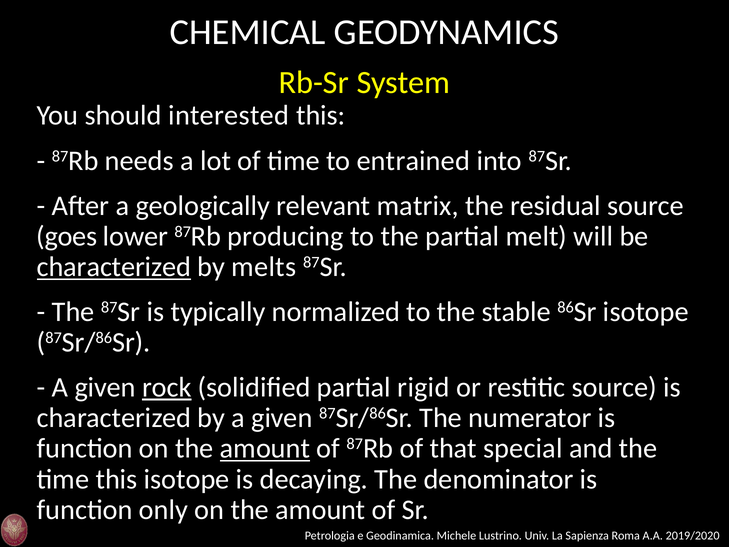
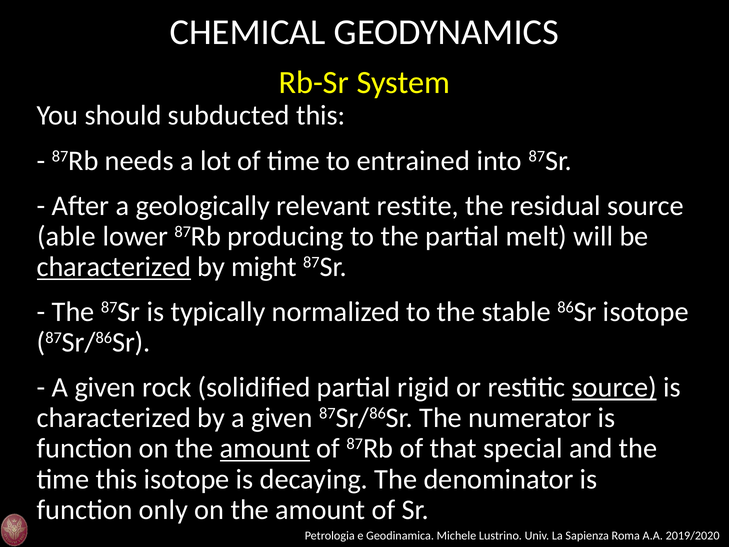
interested: interested -> subducted
matrix: matrix -> restite
goes: goes -> able
melts: melts -> might
rock underline: present -> none
source at (614, 387) underline: none -> present
